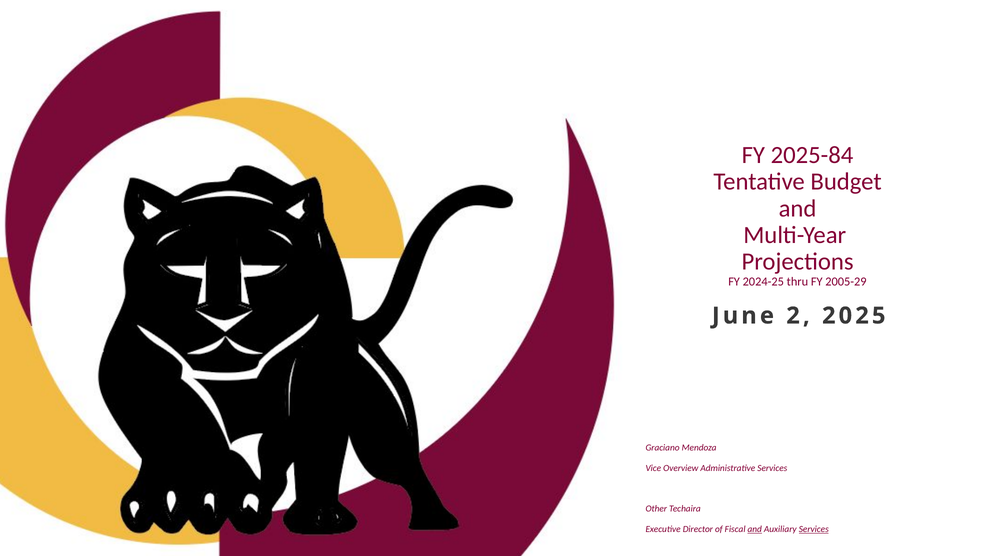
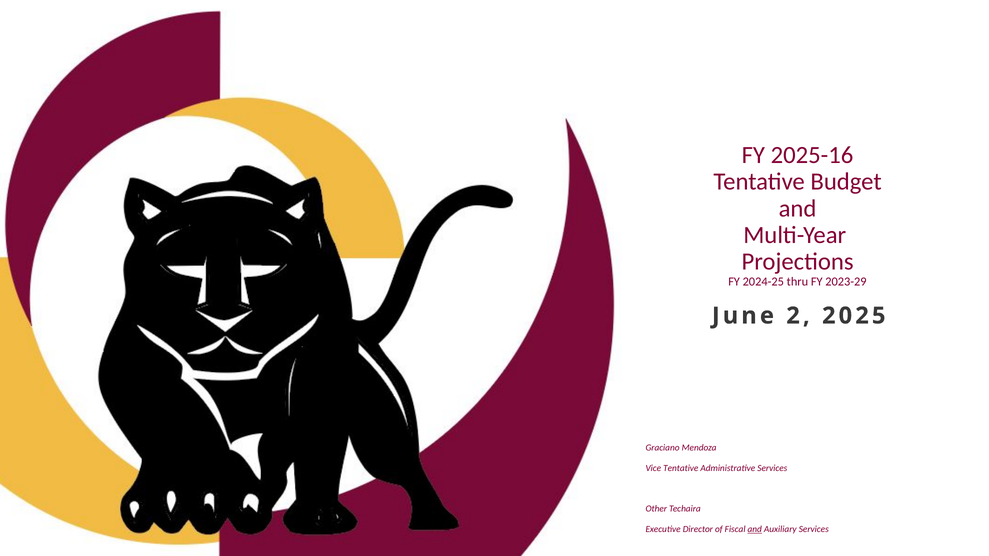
2025-84: 2025-84 -> 2025-16
2005-29: 2005-29 -> 2023-29
Vice Overview: Overview -> Tentative
Services at (814, 530) underline: present -> none
